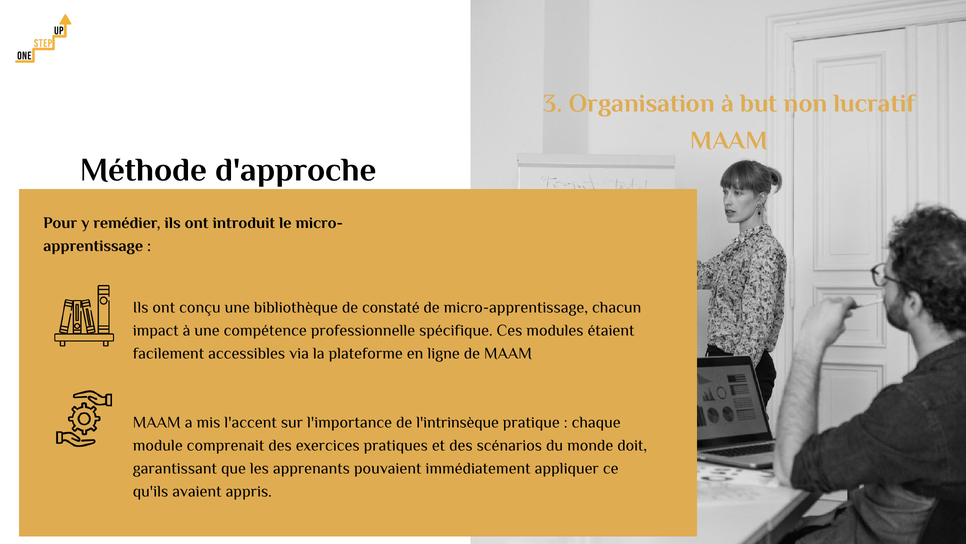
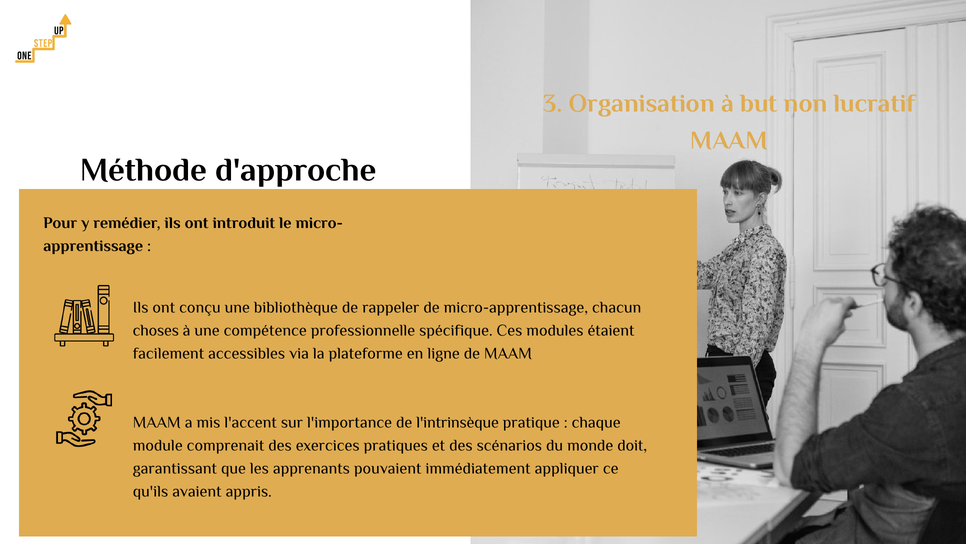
constaté: constaté -> rappeler
impact: impact -> choses
